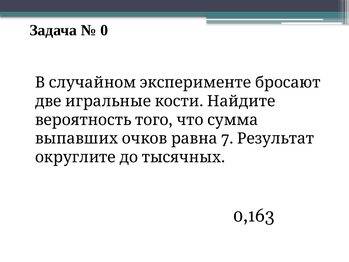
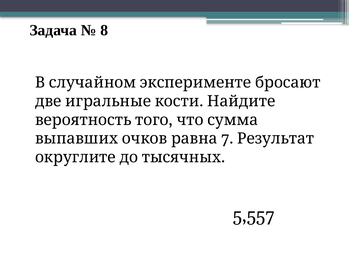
0: 0 -> 8
0,163: 0,163 -> 5,557
